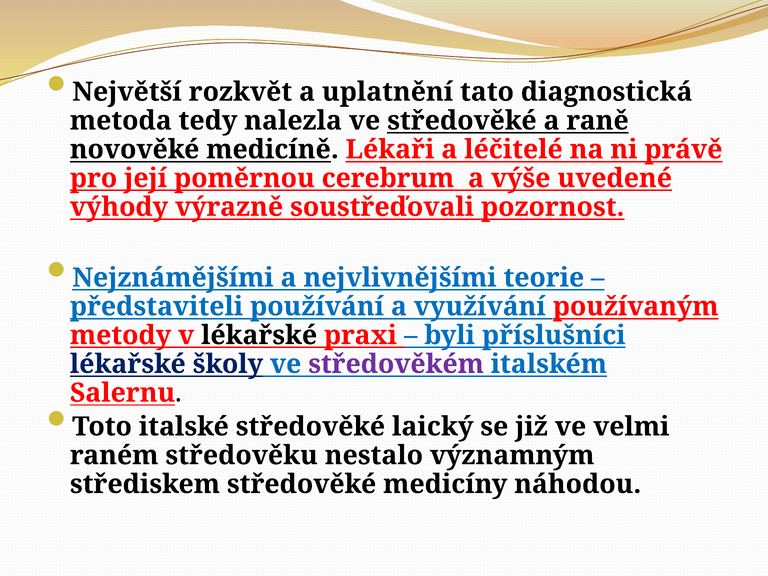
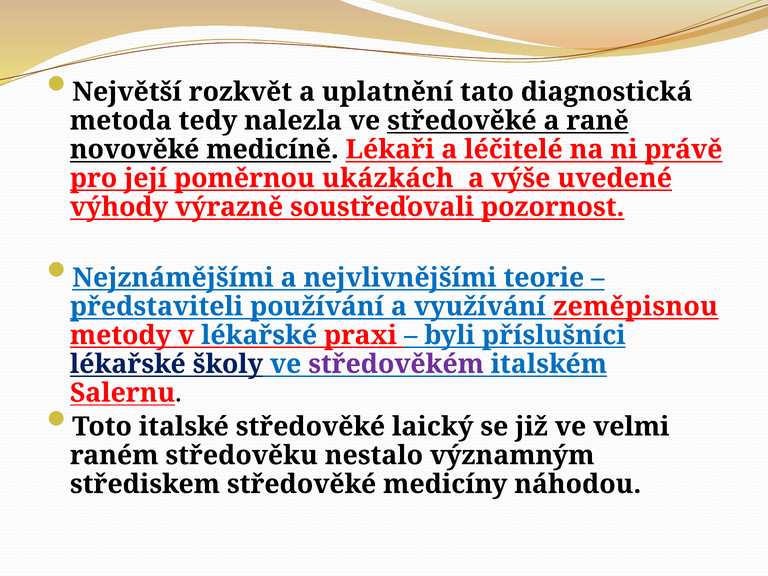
cerebrum: cerebrum -> ukázkách
používaným: používaným -> zeměpisnou
lékařské at (259, 335) colour: black -> blue
